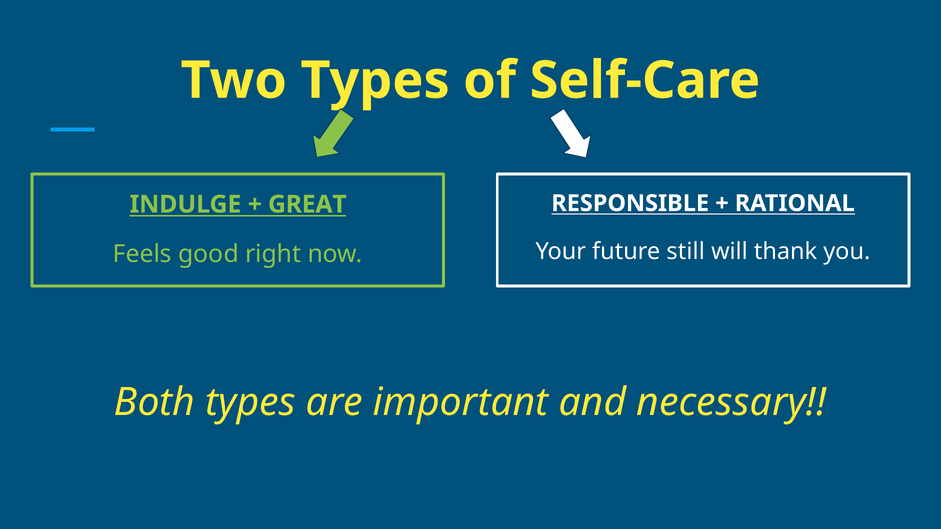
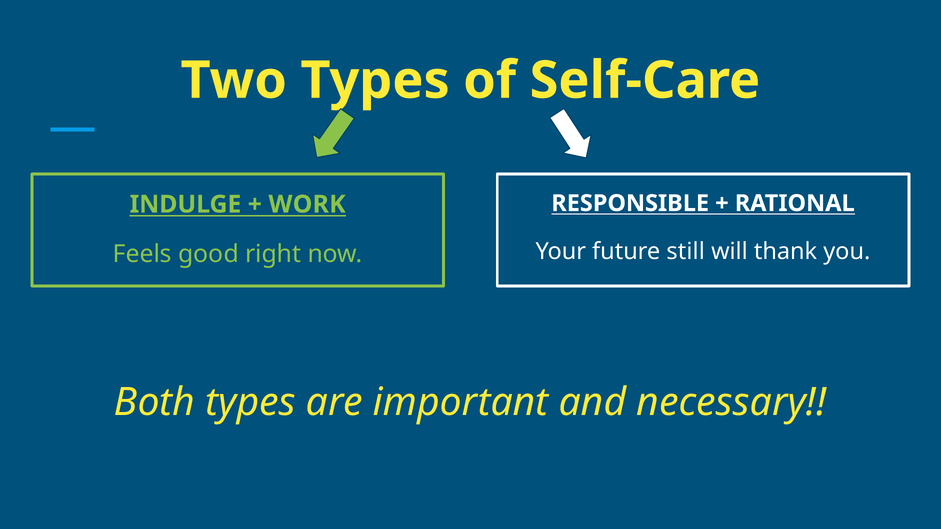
GREAT: GREAT -> WORK
